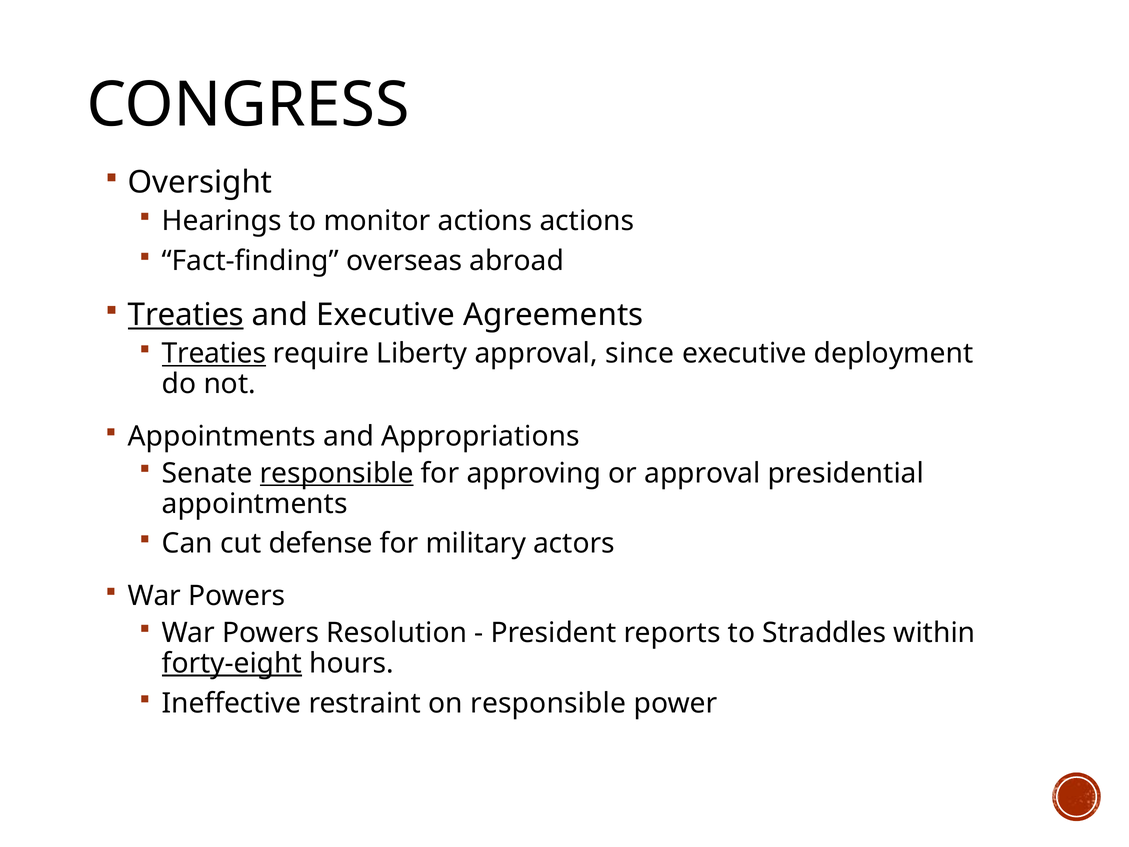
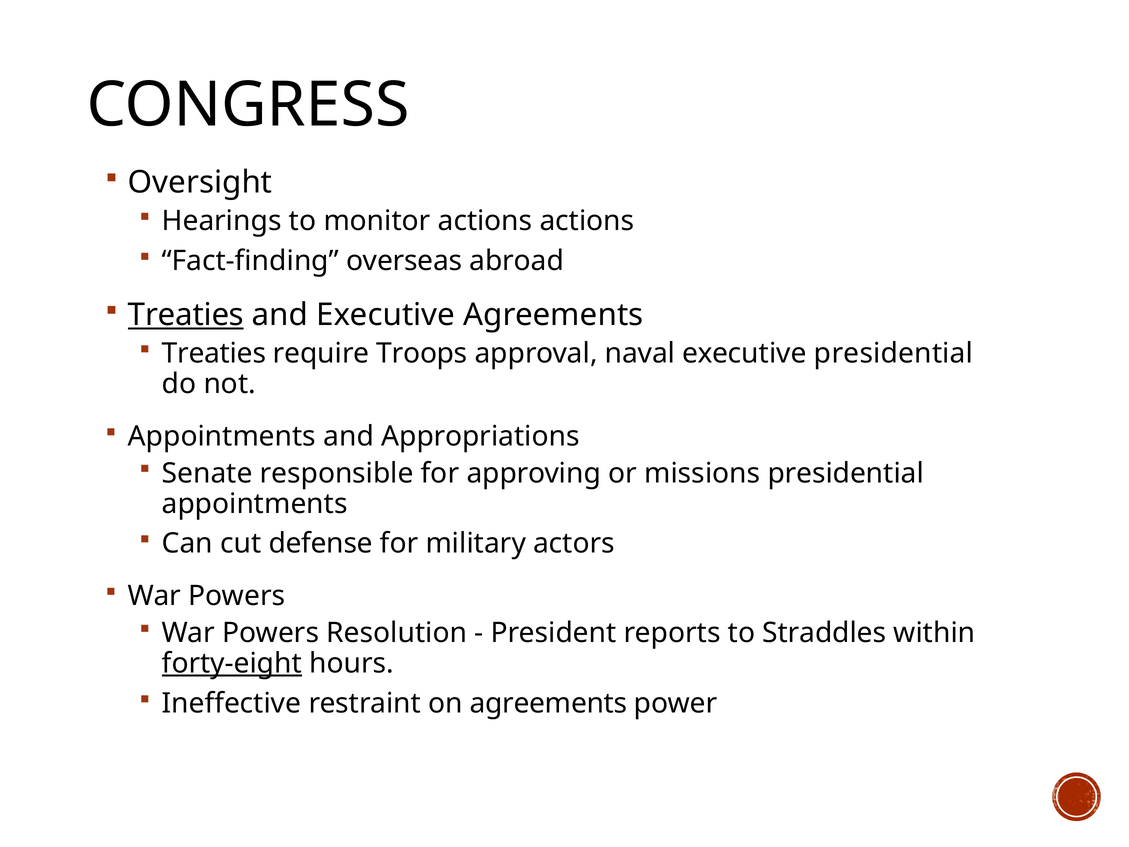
Treaties at (214, 353) underline: present -> none
Liberty: Liberty -> Troops
since: since -> naval
executive deployment: deployment -> presidential
responsible at (337, 473) underline: present -> none
or approval: approval -> missions
on responsible: responsible -> agreements
